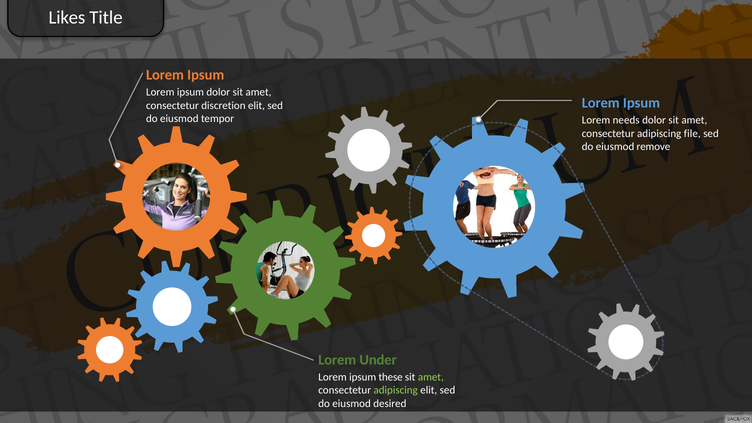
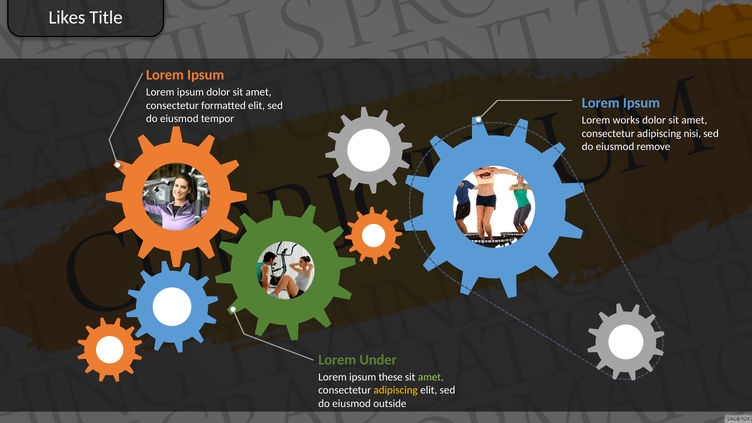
discretion: discretion -> formatted
needs: needs -> works
file: file -> nisi
adipiscing at (396, 390) colour: light green -> yellow
desired: desired -> outside
